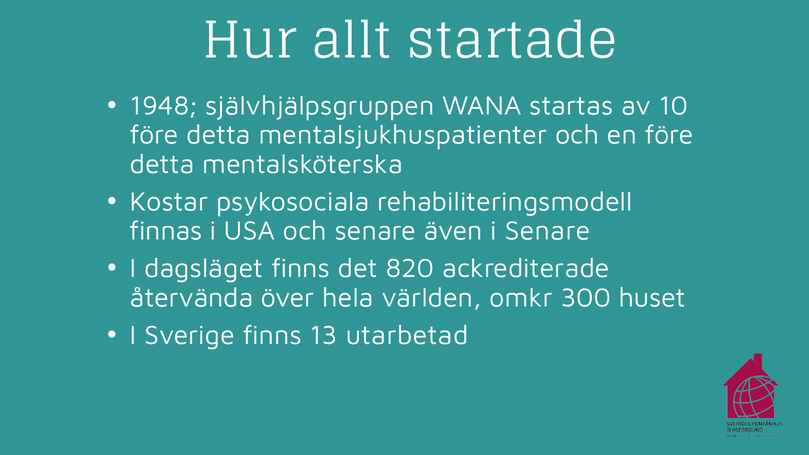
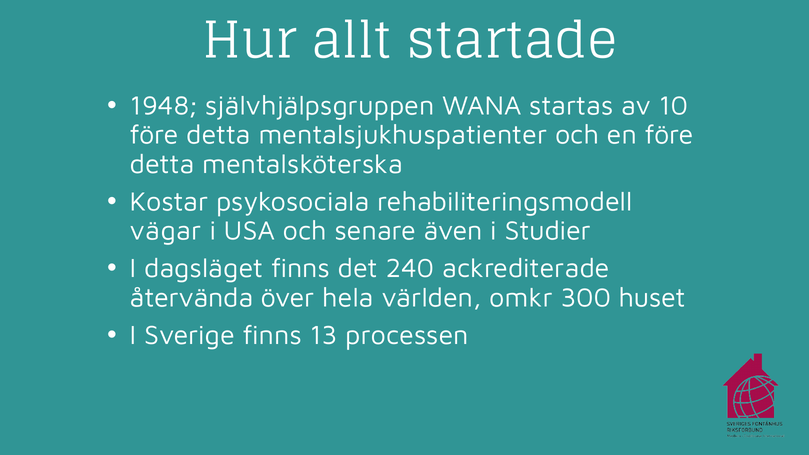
finnas: finnas -> vägar
i Senare: Senare -> Studier
820: 820 -> 240
utarbetad: utarbetad -> processen
